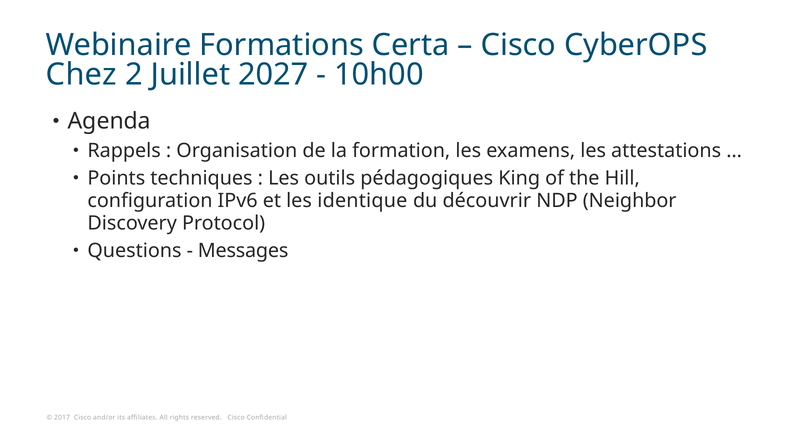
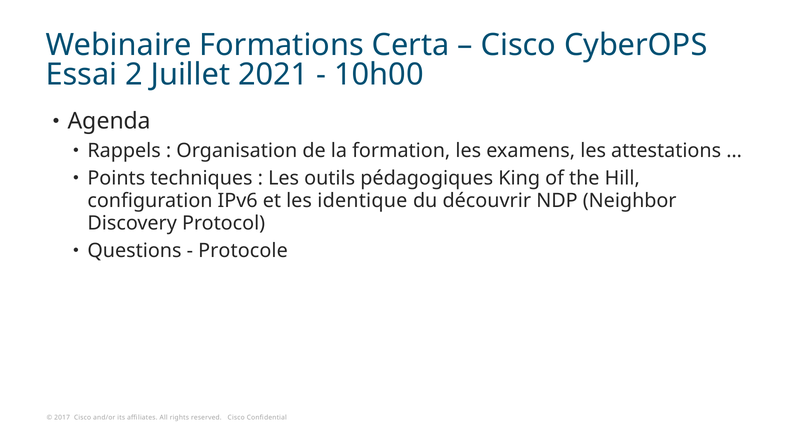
Chez: Chez -> Essai
2027: 2027 -> 2021
Messages: Messages -> Protocole
